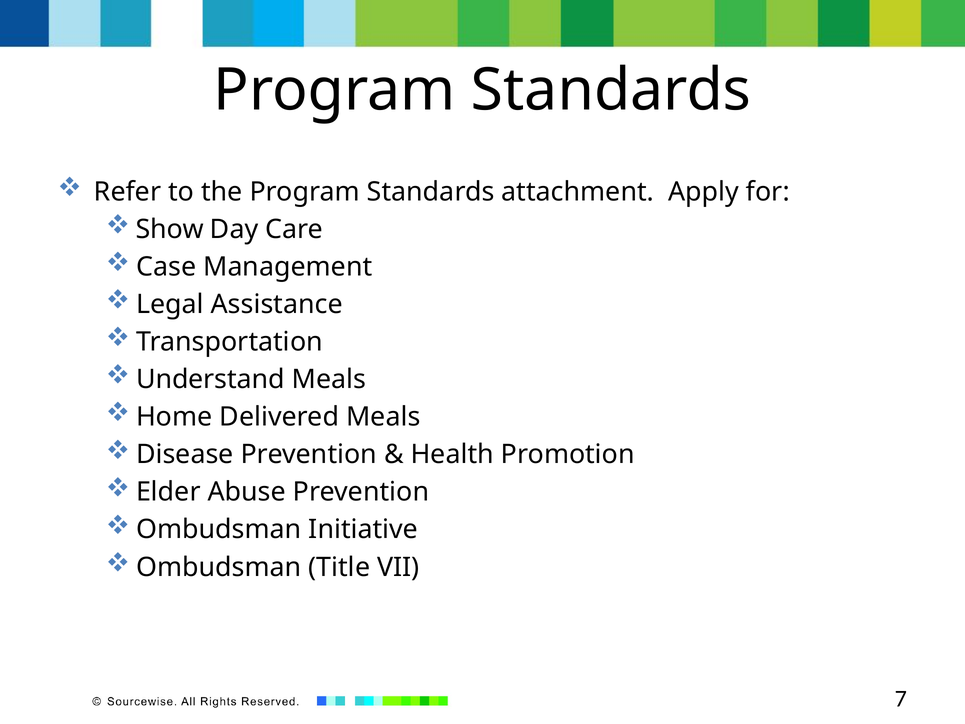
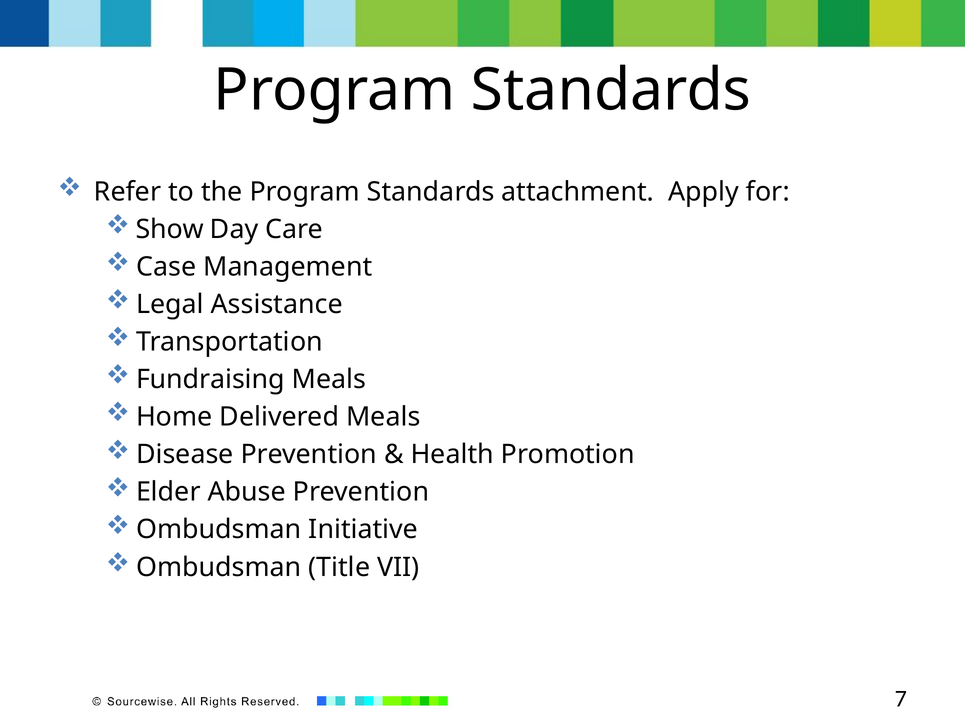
Understand: Understand -> Fundraising
